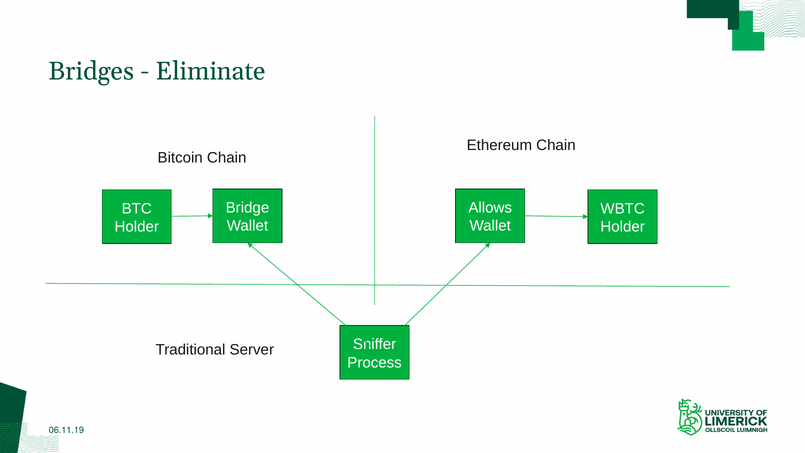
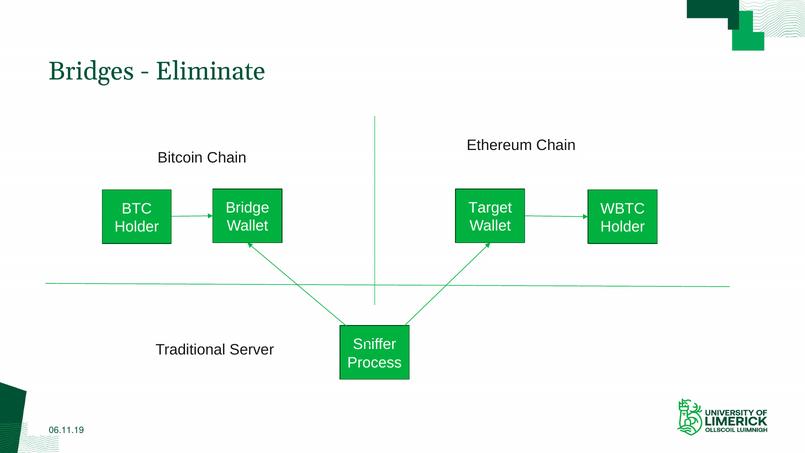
Allows: Allows -> Target
